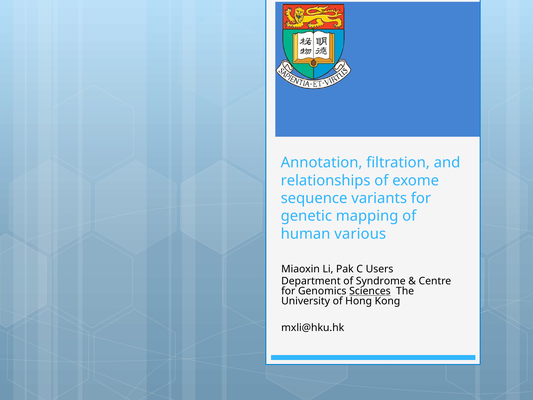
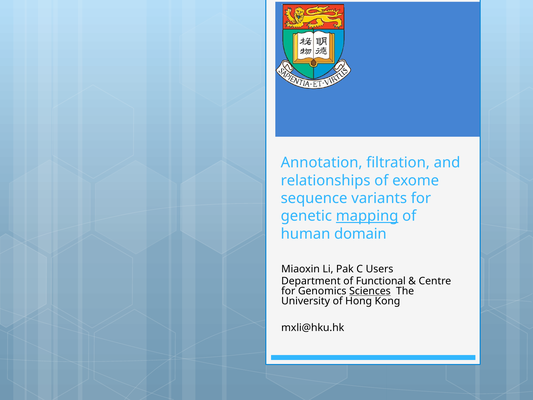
mapping underline: none -> present
various: various -> domain
Syndrome: Syndrome -> Functional
